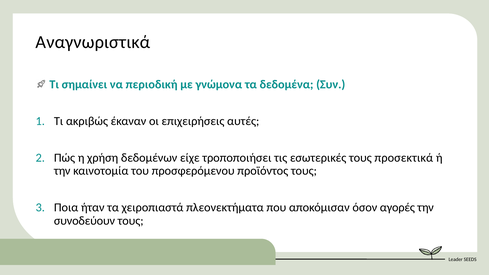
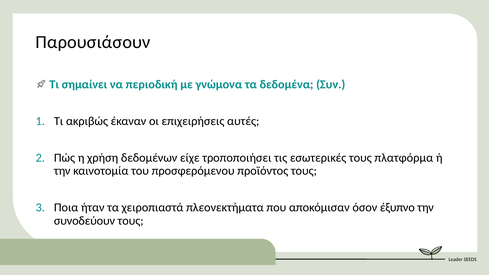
Αναγνωριστικά: Αναγνωριστικά -> Παρουσιάσουν
προσεκτικά: προσεκτικά -> πλατφόρμα
αγορές: αγορές -> έξυπνο
